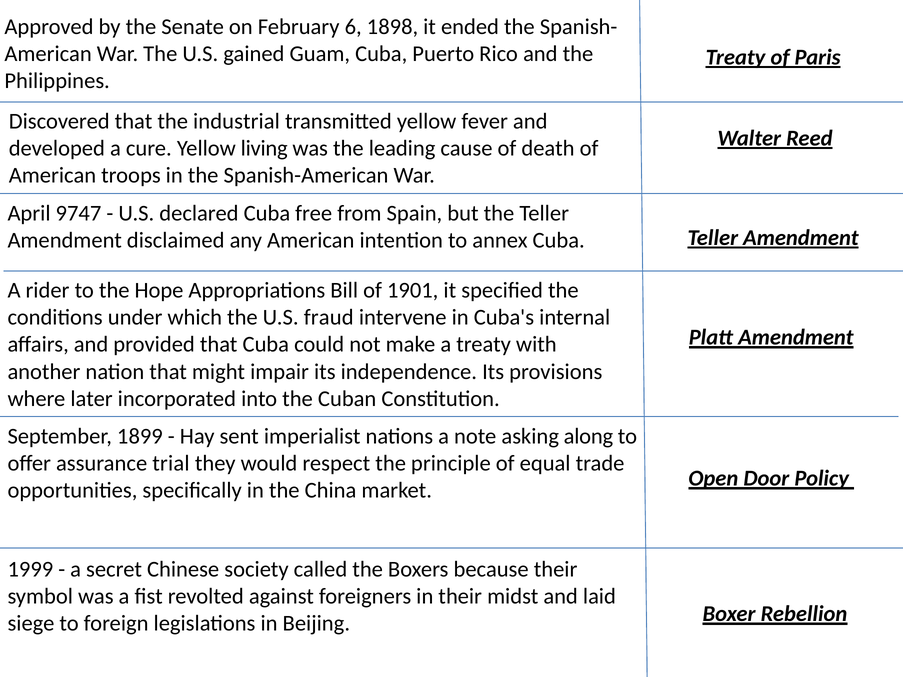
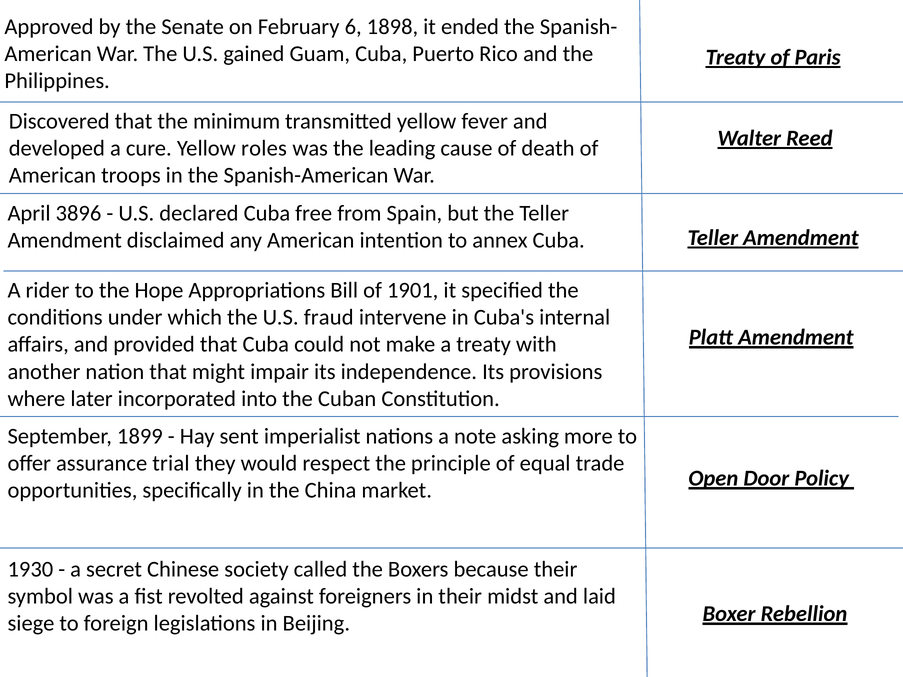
industrial: industrial -> minimum
living: living -> roles
9747: 9747 -> 3896
along: along -> more
1999: 1999 -> 1930
